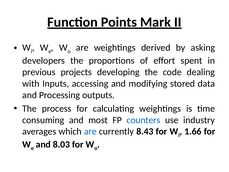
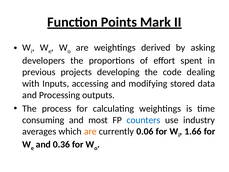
are at (90, 131) colour: blue -> orange
8.43: 8.43 -> 0.06
8.03: 8.03 -> 0.36
